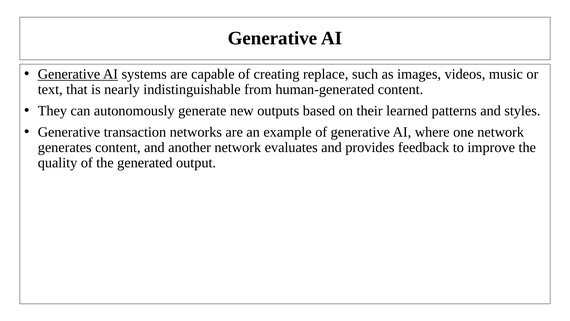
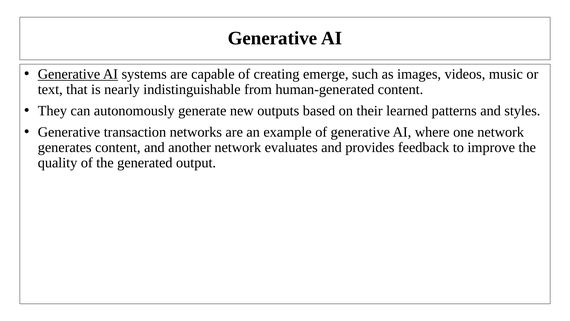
replace: replace -> emerge
